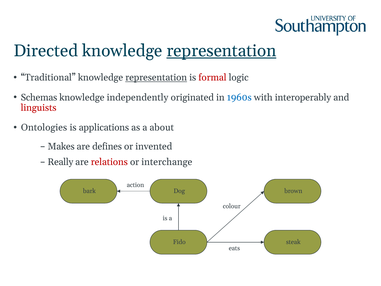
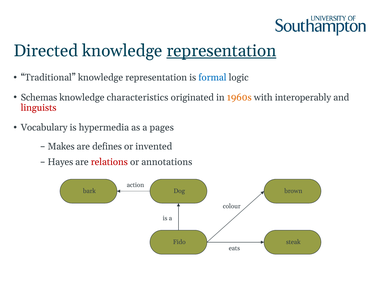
representation at (156, 77) underline: present -> none
formal colour: red -> blue
independently: independently -> characteristics
1960s colour: blue -> orange
Ontologies: Ontologies -> Vocabulary
applications: applications -> hypermedia
about: about -> pages
Really: Really -> Hayes
interchange: interchange -> annotations
